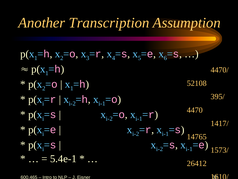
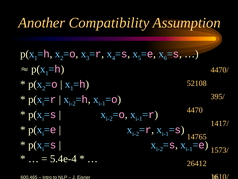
Transcription: Transcription -> Compatibility
5.4e-1: 5.4e-1 -> 5.4e-4
